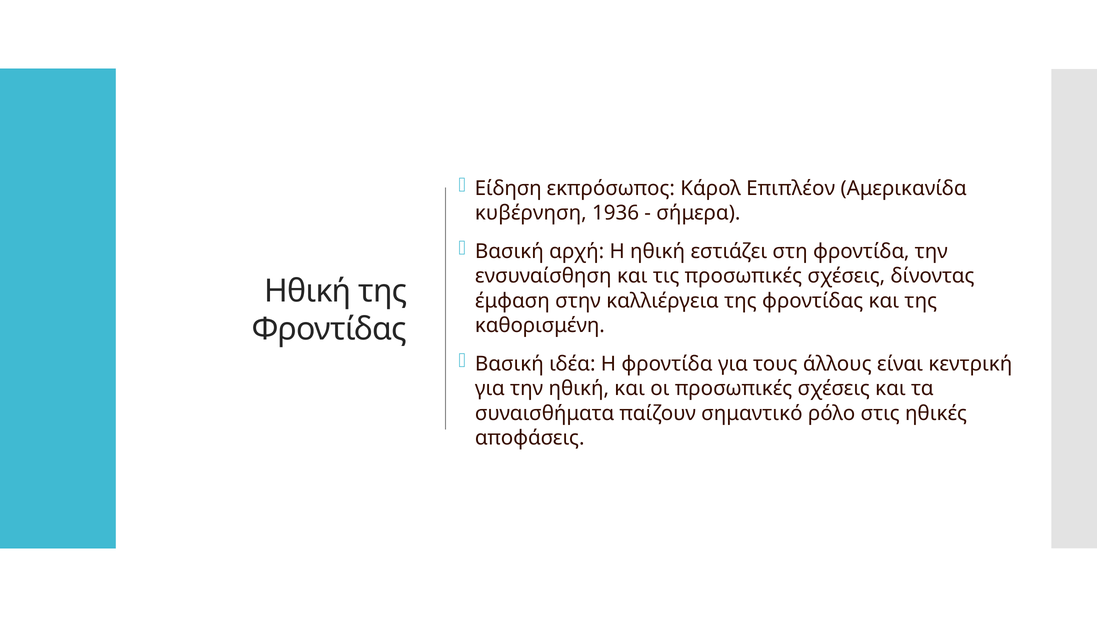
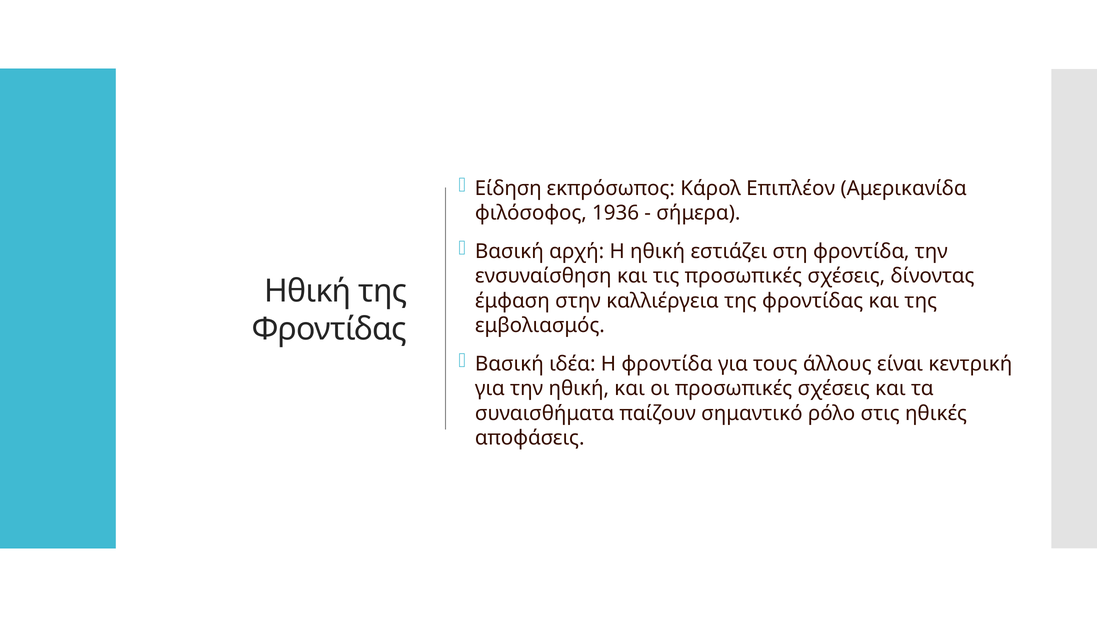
κυβέρνηση: κυβέρνηση -> φιλόσοφος
καθορισμένη: καθορισμένη -> εμβολιασμός
